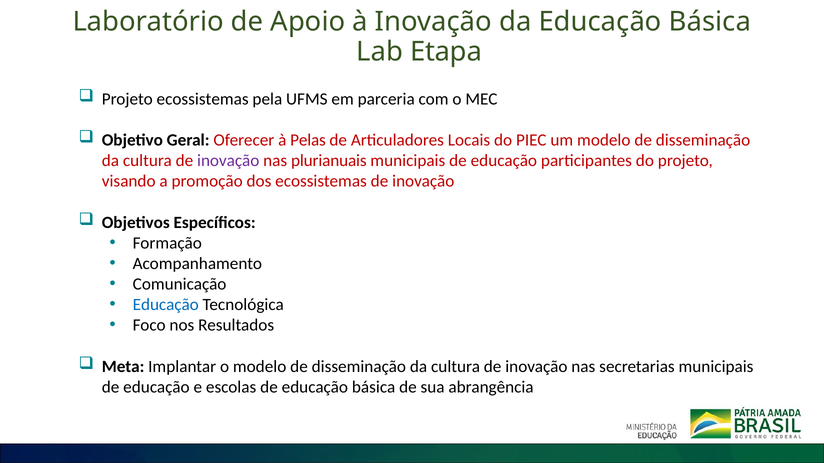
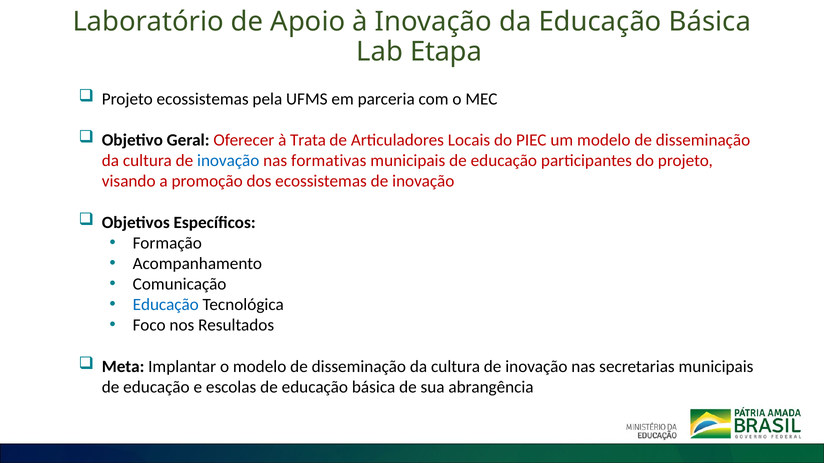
Pelas: Pelas -> Trata
inovação at (228, 161) colour: purple -> blue
plurianuais: plurianuais -> formativas
